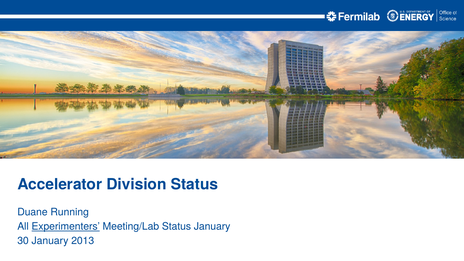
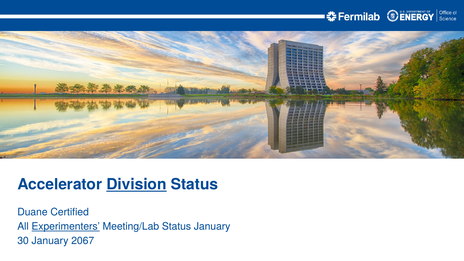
Division underline: none -> present
Running: Running -> Certified
2013: 2013 -> 2067
